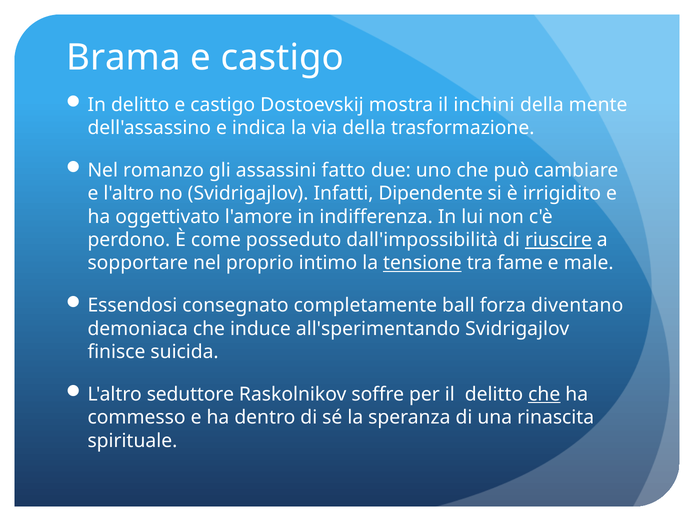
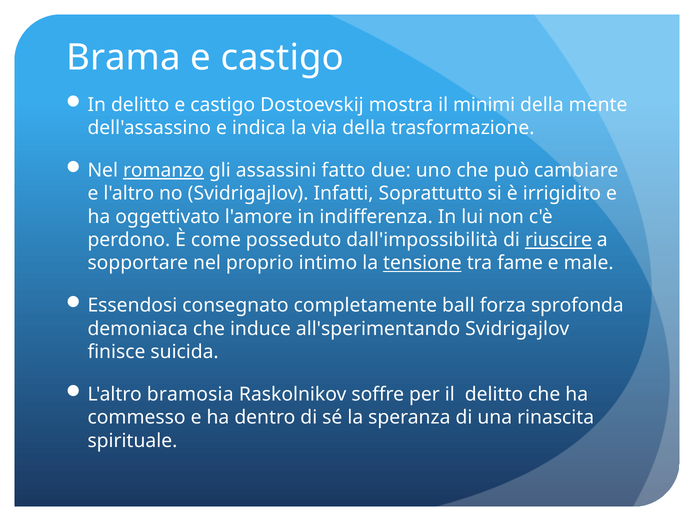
inchini: inchini -> minimi
romanzo underline: none -> present
Dipendente: Dipendente -> Soprattutto
diventano: diventano -> sprofonda
seduttore: seduttore -> bramosia
che at (544, 394) underline: present -> none
